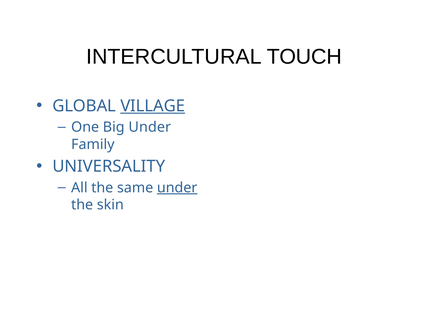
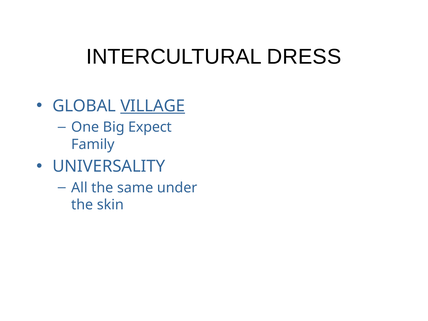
TOUCH: TOUCH -> DRESS
Big Under: Under -> Expect
under at (177, 188) underline: present -> none
